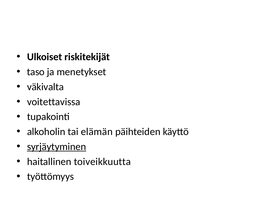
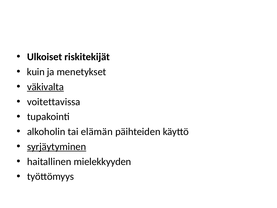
taso: taso -> kuin
väkivalta underline: none -> present
toiveikkuutta: toiveikkuutta -> mielekkyyden
